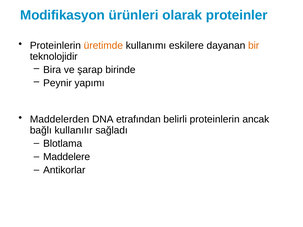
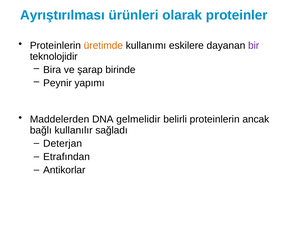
Modifikasyon: Modifikasyon -> Ayrıştırılması
bir colour: orange -> purple
etrafından: etrafından -> gelmelidir
Blotlama: Blotlama -> Deterjan
Maddelere: Maddelere -> Etrafından
